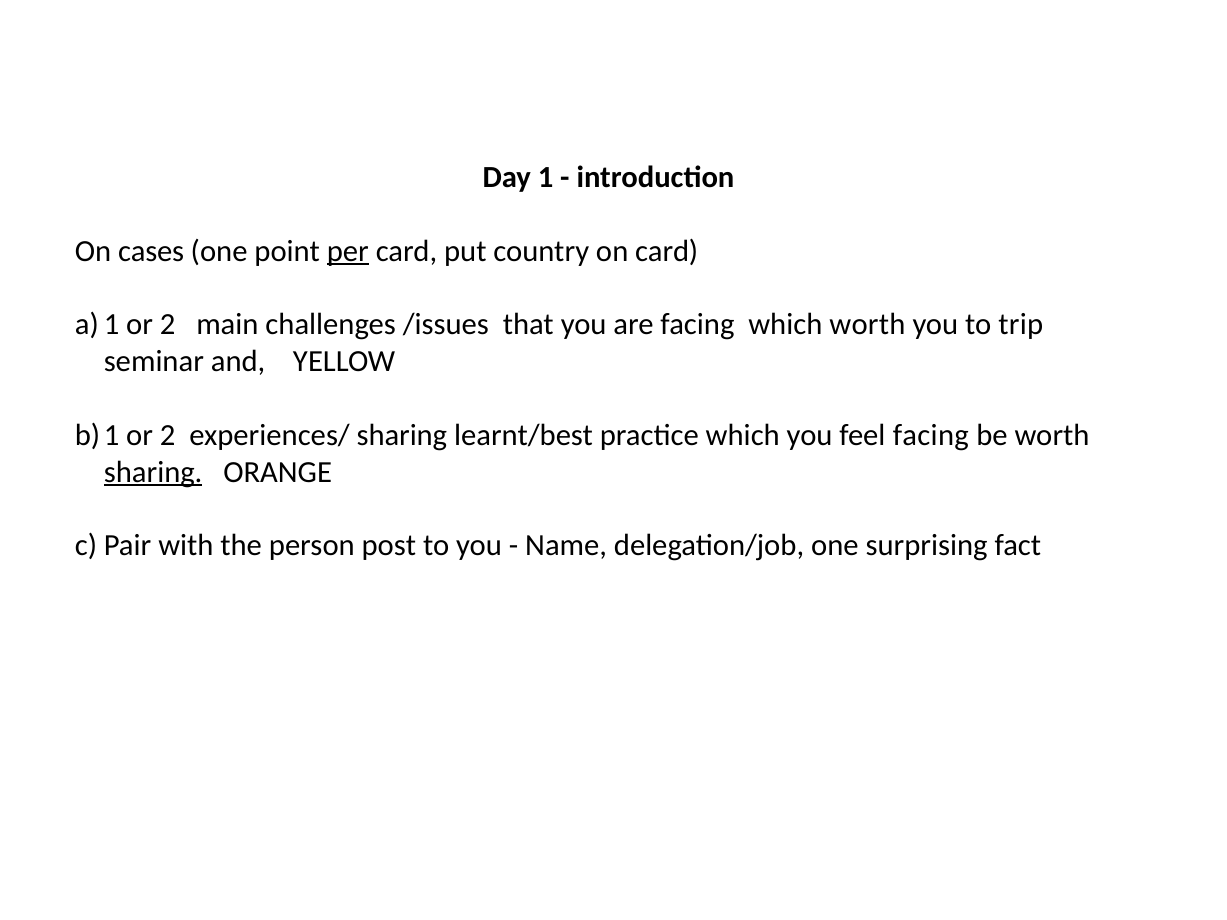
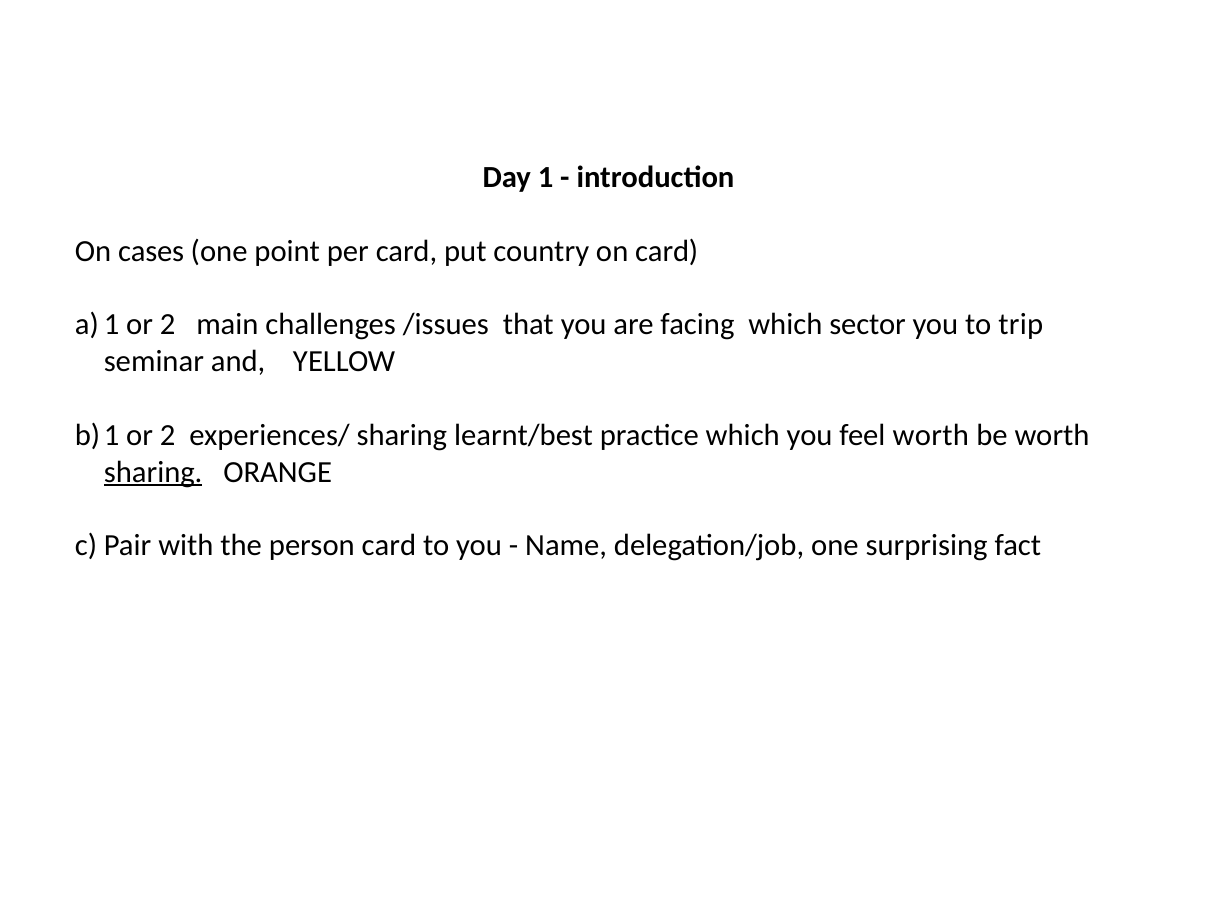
per underline: present -> none
which worth: worth -> sector
feel facing: facing -> worth
person post: post -> card
